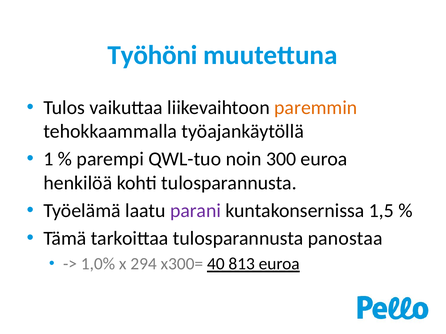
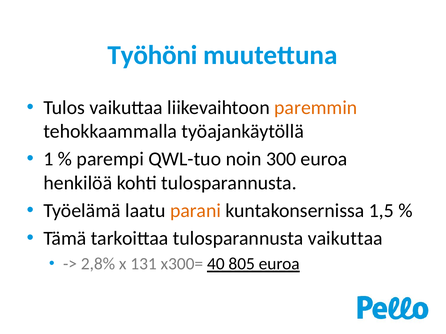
parani colour: purple -> orange
tulosparannusta panostaa: panostaa -> vaikuttaa
1,0%: 1,0% -> 2,8%
294: 294 -> 131
813: 813 -> 805
